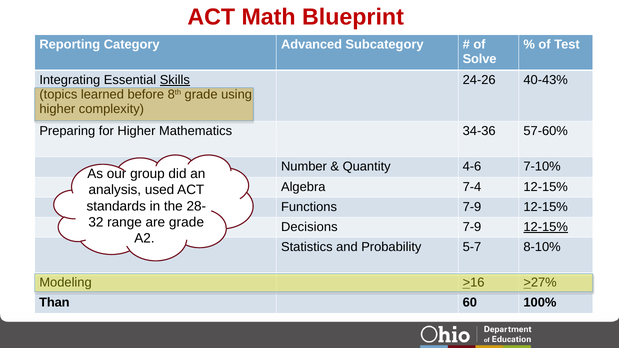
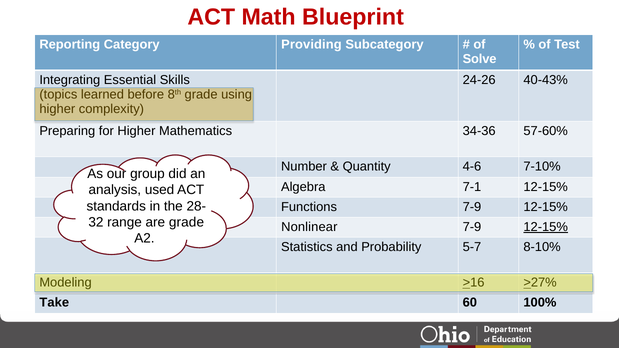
Advanced: Advanced -> Providing
Skills underline: present -> none
7-4: 7-4 -> 7-1
Decisions: Decisions -> Nonlinear
Than: Than -> Take
